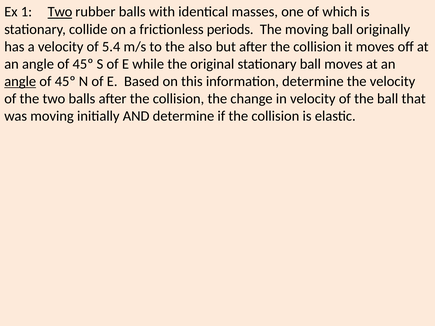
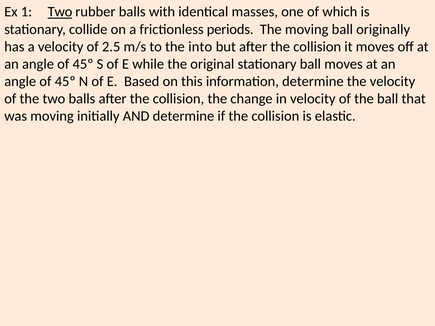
5.4: 5.4 -> 2.5
also: also -> into
angle at (20, 81) underline: present -> none
